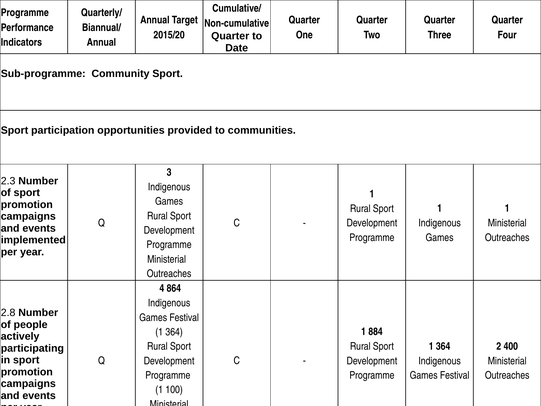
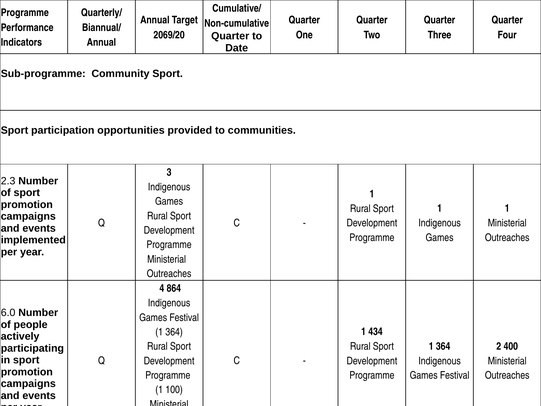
2015/20: 2015/20 -> 2069/20
2.8: 2.8 -> 6.0
884: 884 -> 434
